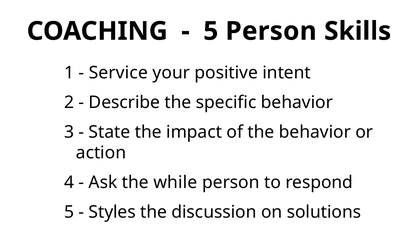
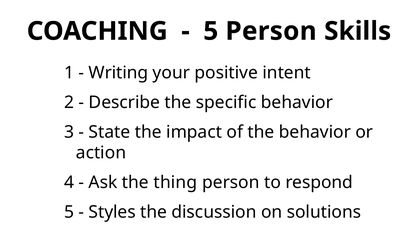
Service: Service -> Writing
while: while -> thing
